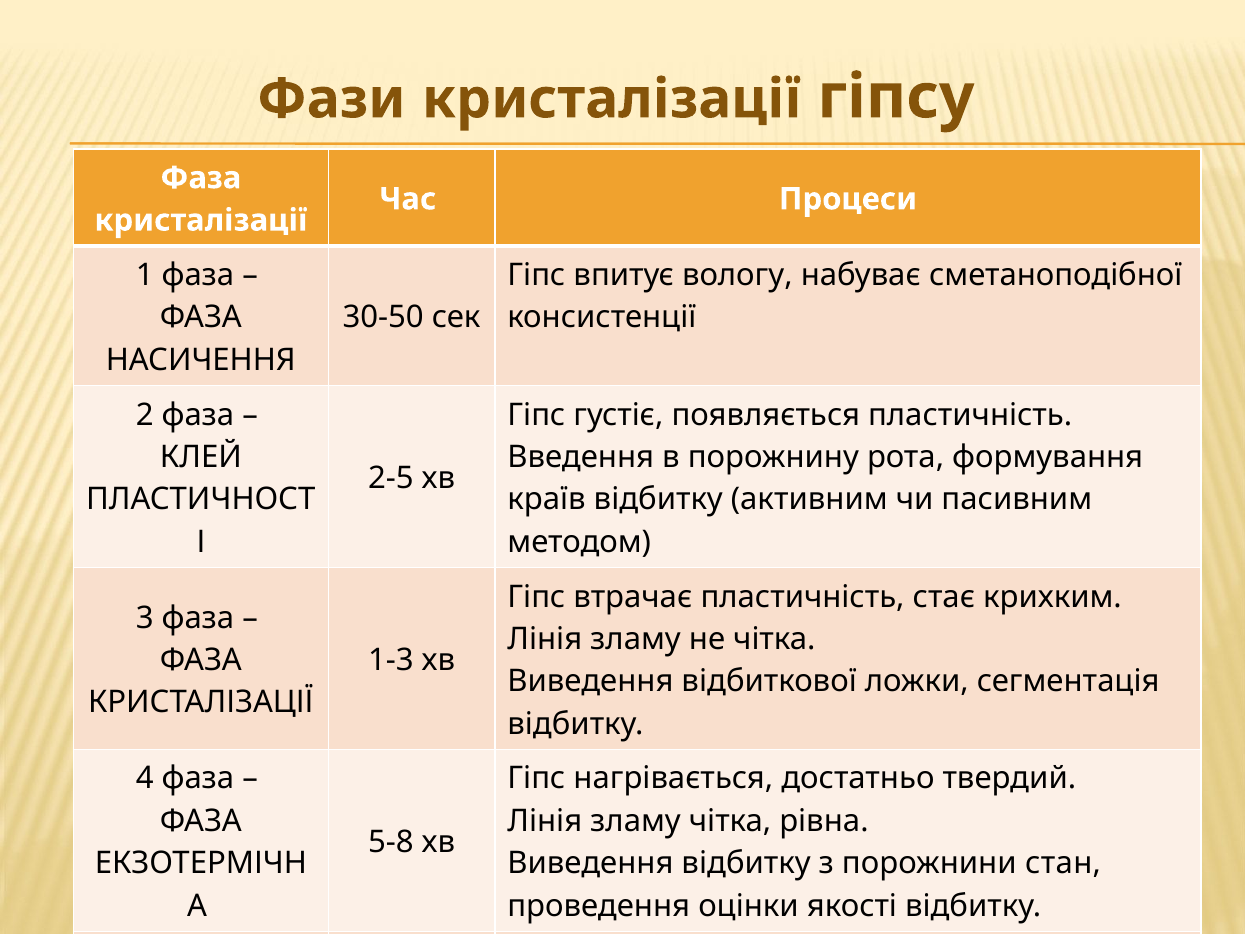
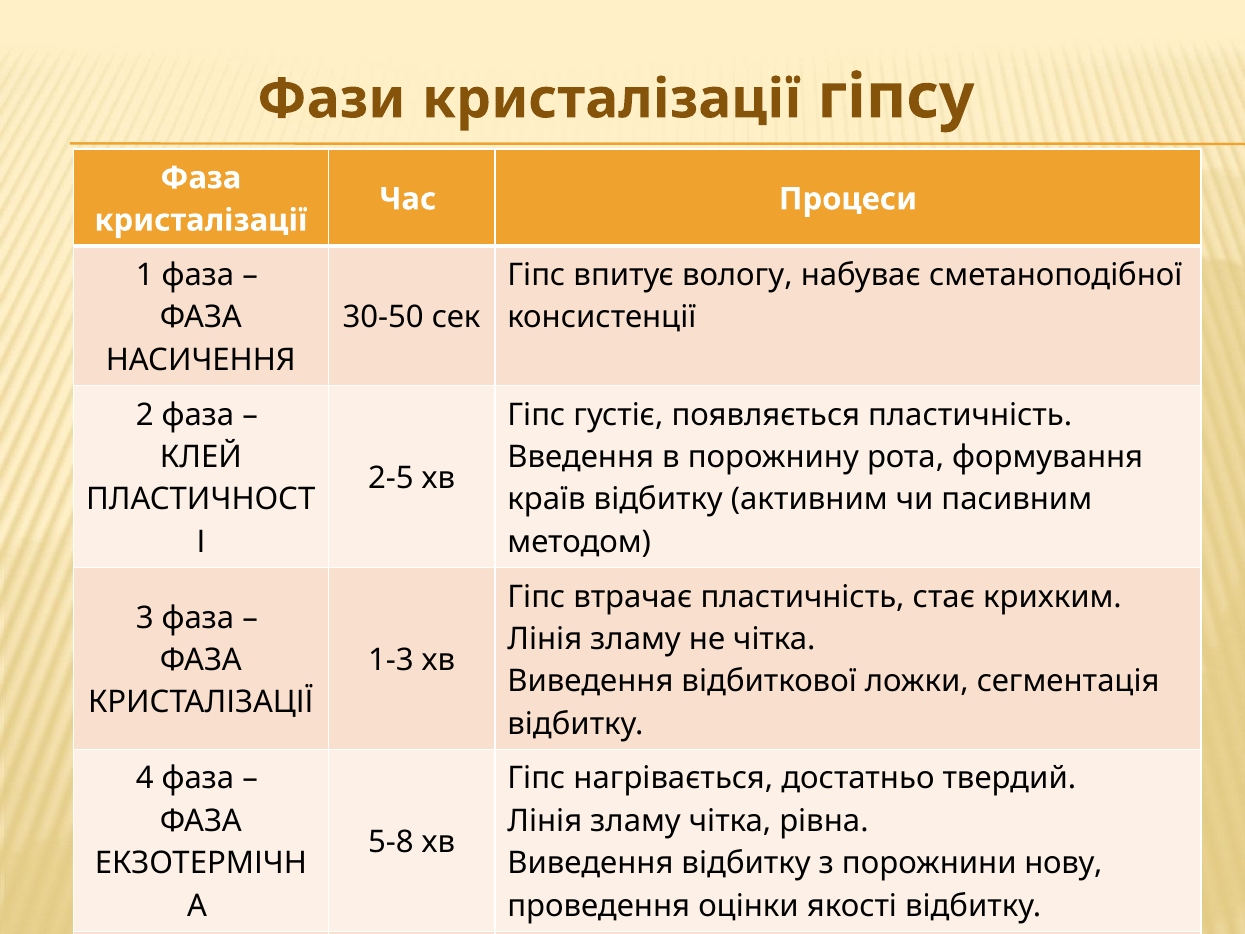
стан: стан -> нову
